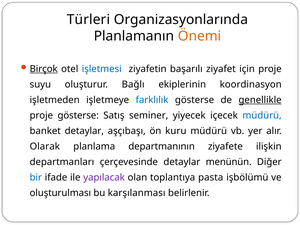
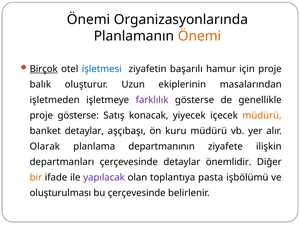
Türleri at (88, 20): Türleri -> Önemi
ziyafet: ziyafet -> hamur
suyu: suyu -> balık
Bağlı: Bağlı -> Uzun
koordinasyon: koordinasyon -> masalarından
farklılık colour: blue -> purple
genellikle underline: present -> none
seminer: seminer -> konacak
müdürü at (262, 115) colour: blue -> orange
menünün: menünün -> önemlidir
bir colour: blue -> orange
bu karşılanması: karşılanması -> çerçevesinde
